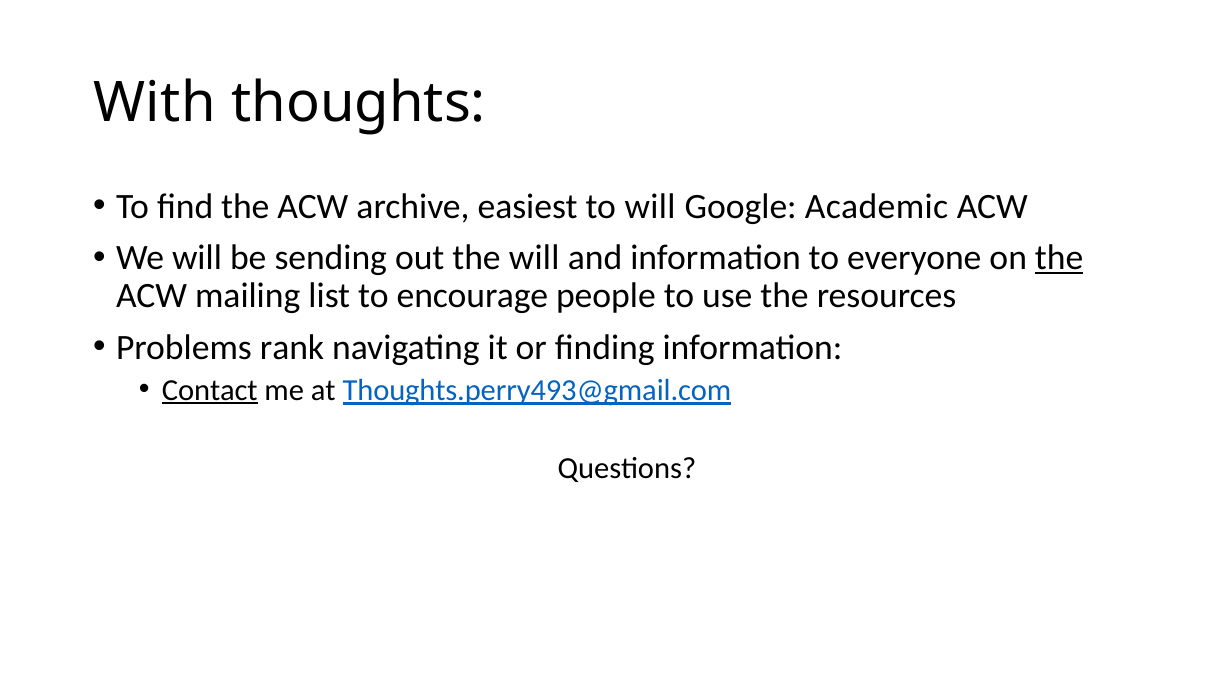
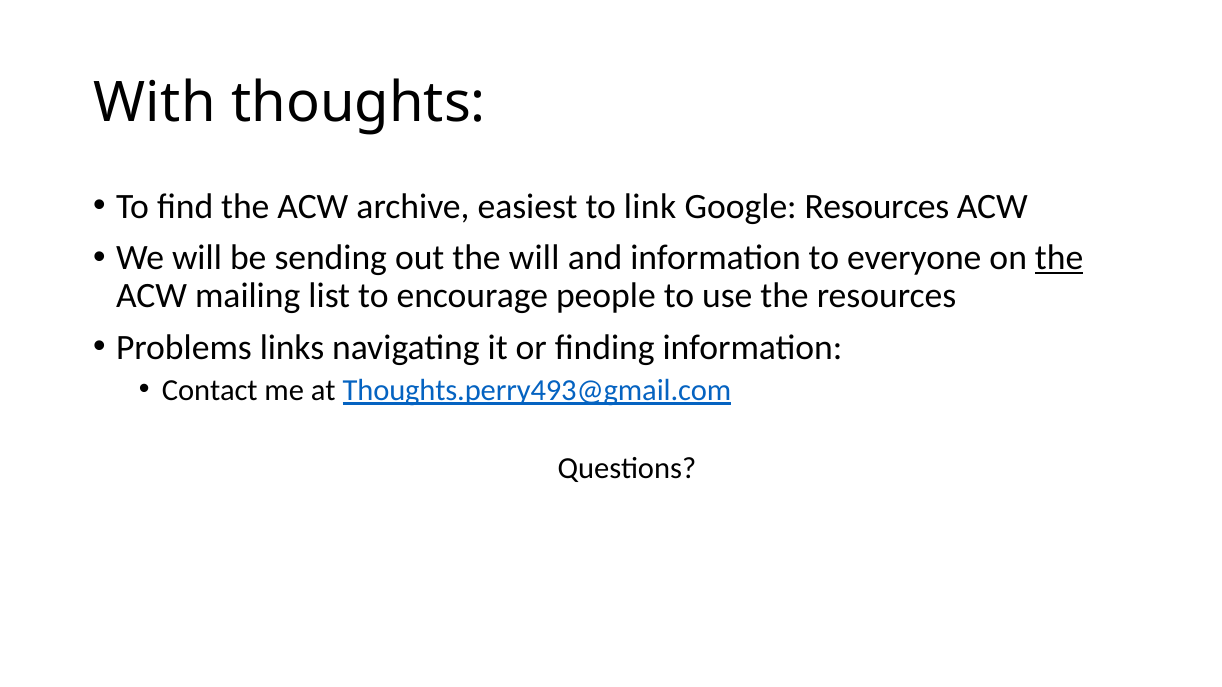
to will: will -> link
Google Academic: Academic -> Resources
rank: rank -> links
Contact underline: present -> none
